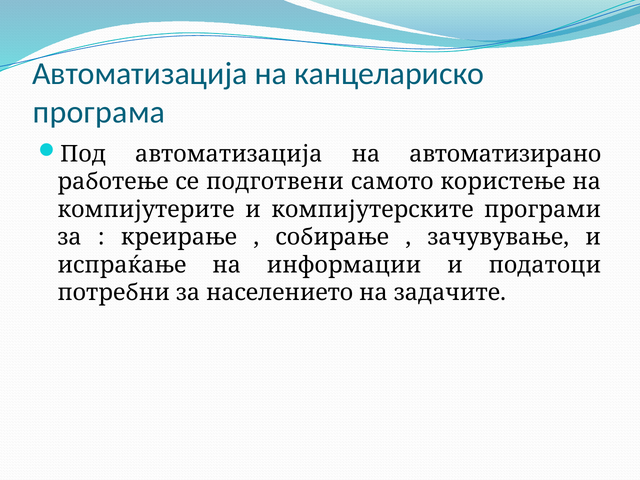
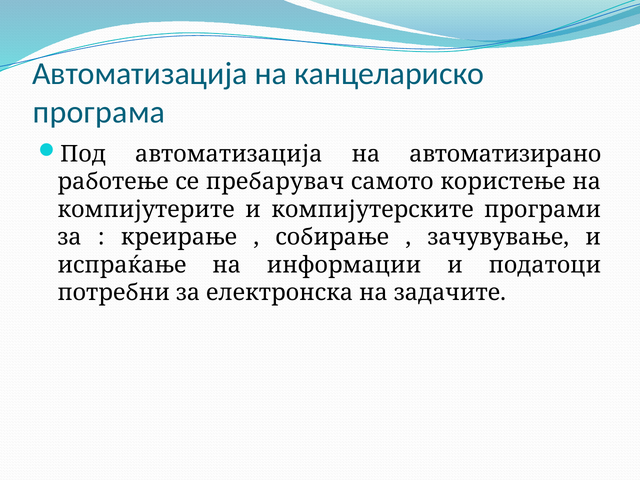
подготвени: подготвени -> пребарувач
населението: населението -> електронска
